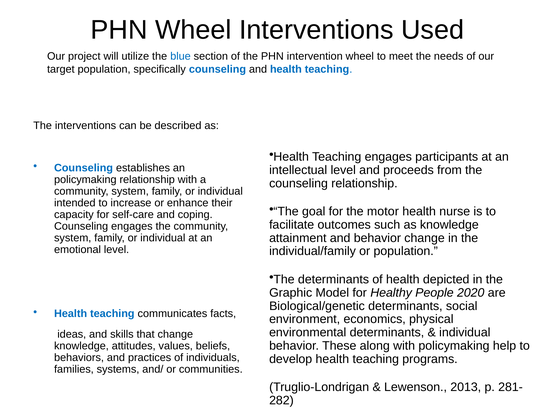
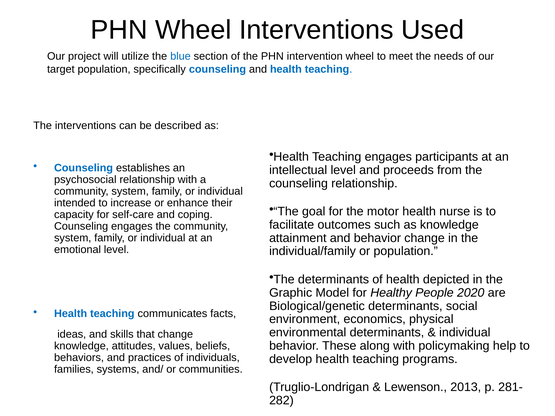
policymaking at (85, 180): policymaking -> psychosocial
